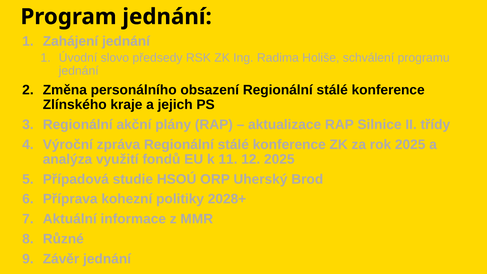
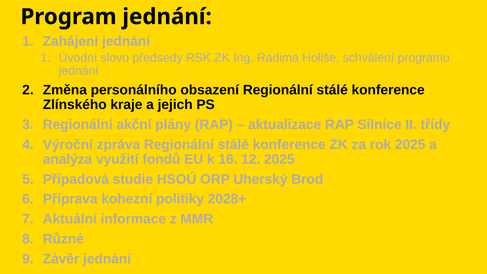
11: 11 -> 16
